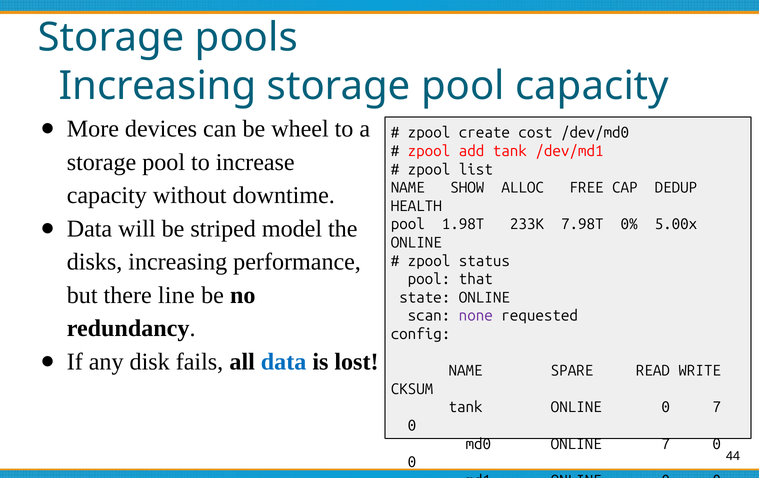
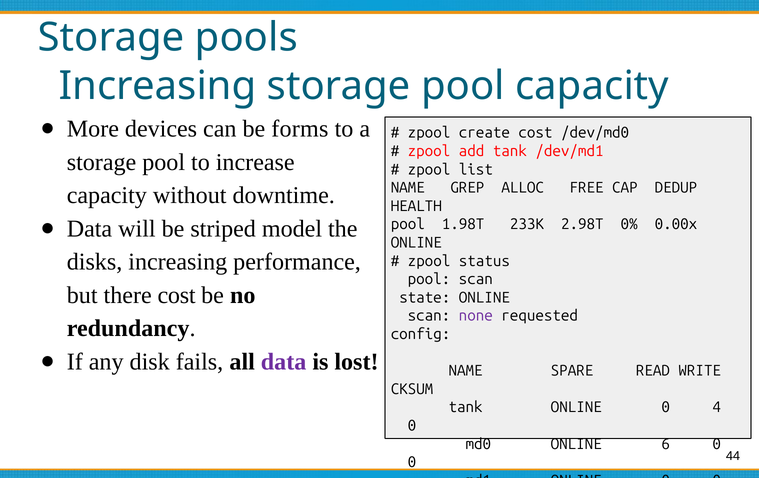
wheel: wheel -> forms
SHOW: SHOW -> GREP
7.98T: 7.98T -> 2.98T
5.00x: 5.00x -> 0.00x
pool that: that -> scan
there line: line -> cost
data at (284, 362) colour: blue -> purple
0 7: 7 -> 4
ONLINE 7: 7 -> 6
